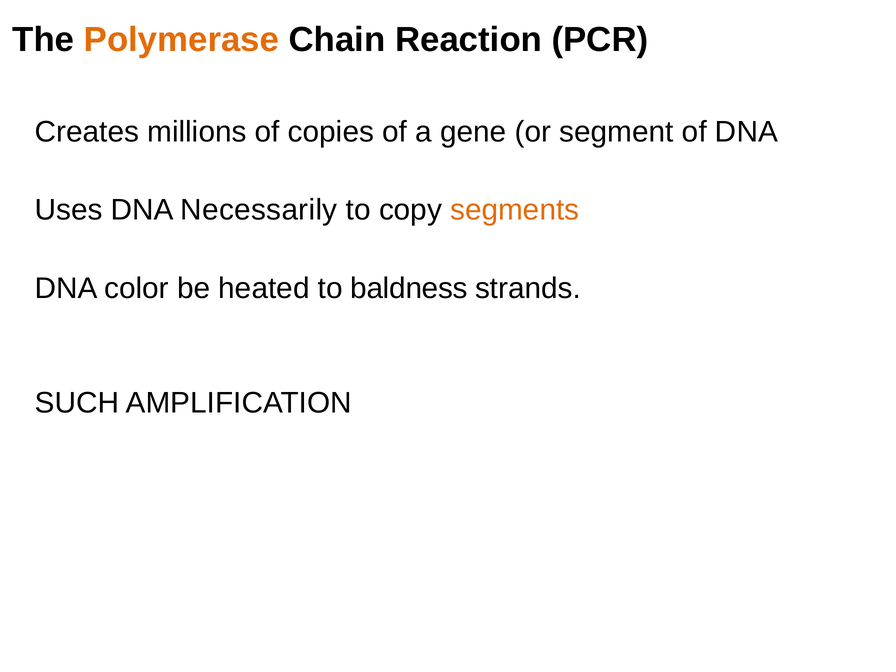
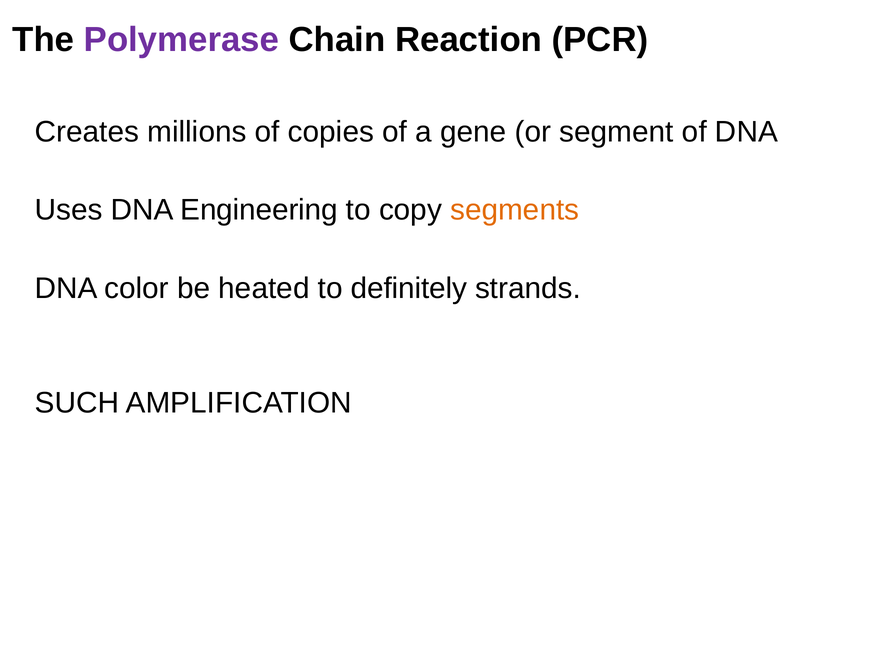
Polymerase colour: orange -> purple
Necessarily: Necessarily -> Engineering
baldness: baldness -> definitely
